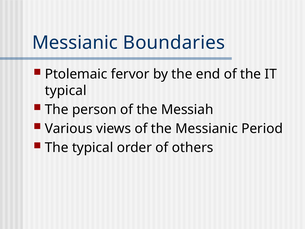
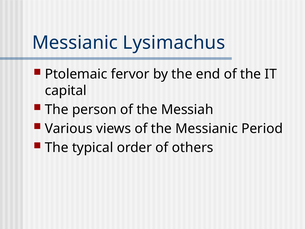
Boundaries: Boundaries -> Lysimachus
typical at (66, 90): typical -> capital
